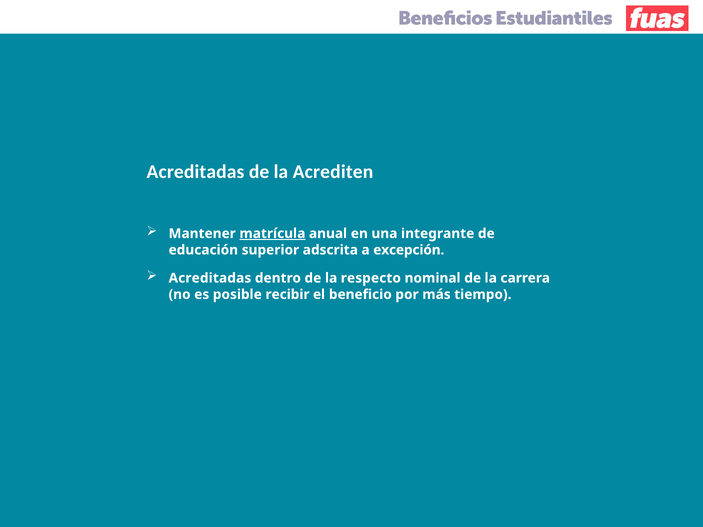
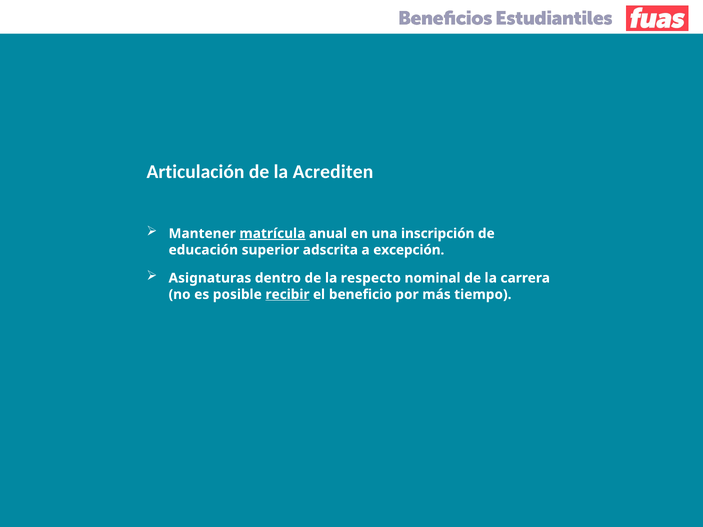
Acreditadas at (195, 172): Acreditadas -> Articulación
integrante: integrante -> inscripción
Acreditadas at (210, 278): Acreditadas -> Asignaturas
recibir underline: none -> present
